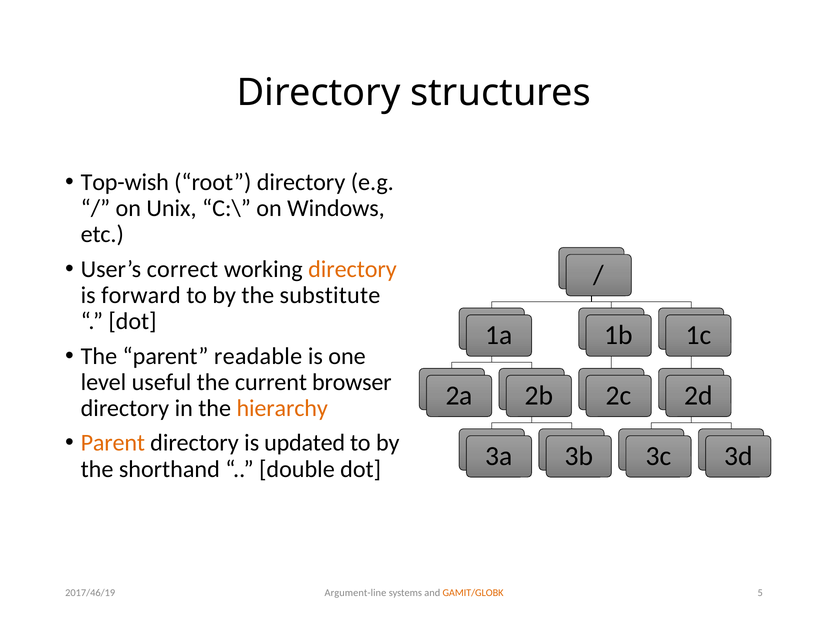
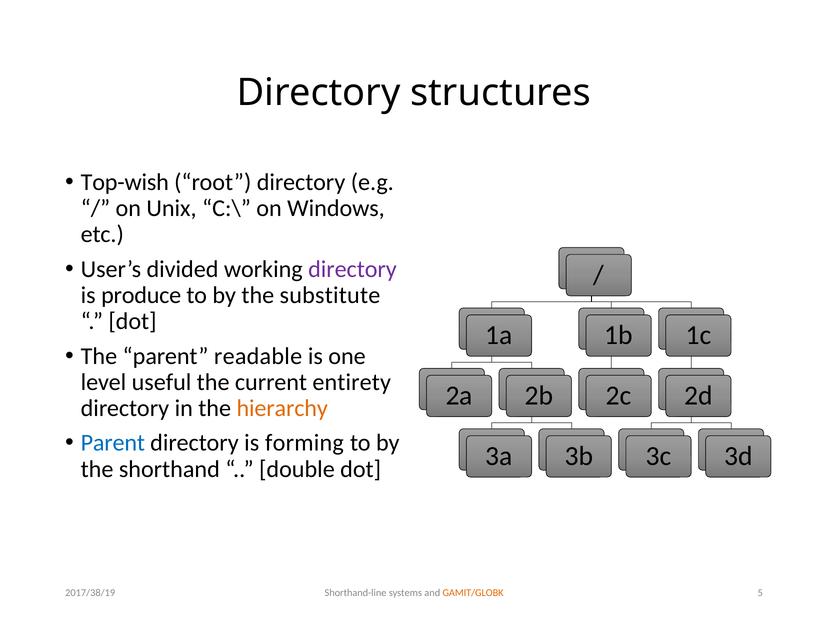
correct: correct -> divided
directory at (352, 269) colour: orange -> purple
forward: forward -> produce
browser: browser -> entirety
Parent at (113, 443) colour: orange -> blue
updated: updated -> forming
Argument-line: Argument-line -> Shorthand-line
2017/46/19: 2017/46/19 -> 2017/38/19
